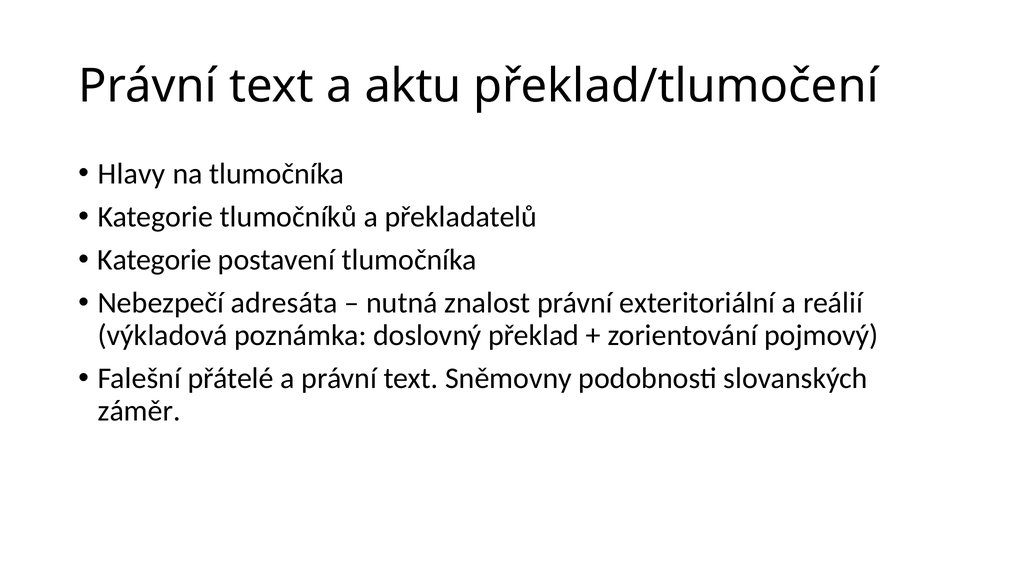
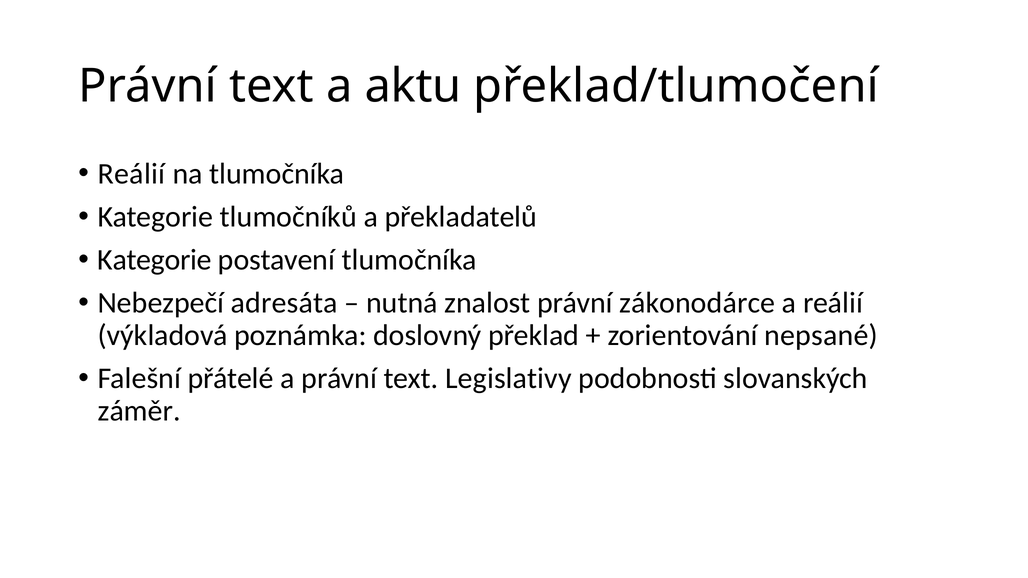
Hlavy at (132, 174): Hlavy -> Reálií
exteritoriální: exteritoriální -> zákonodárce
pojmový: pojmový -> nepsané
Sněmovny: Sněmovny -> Legislativy
